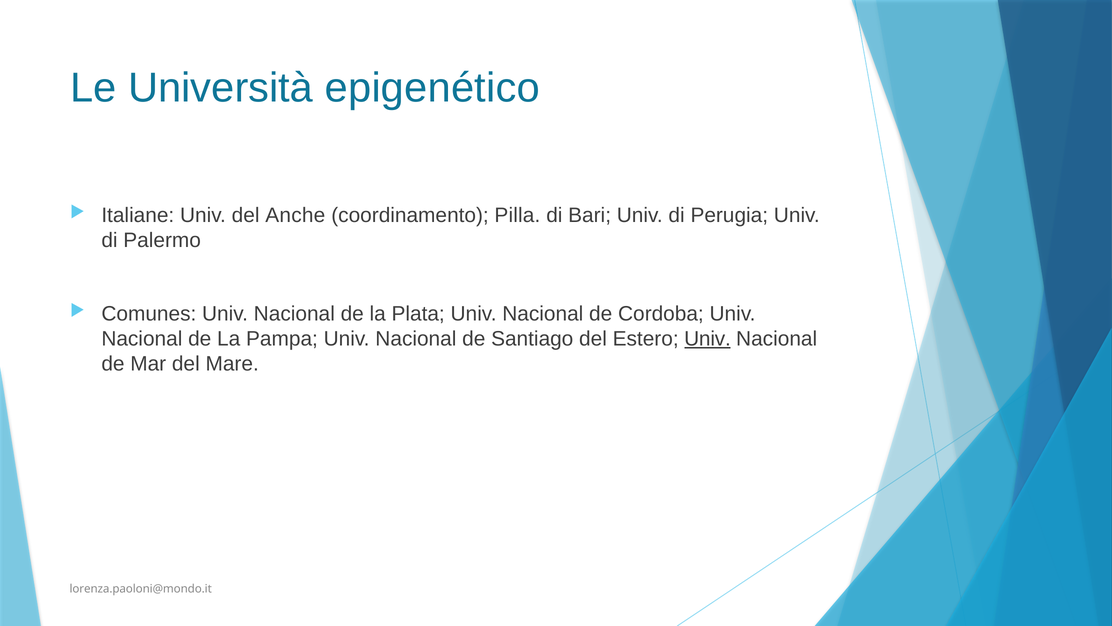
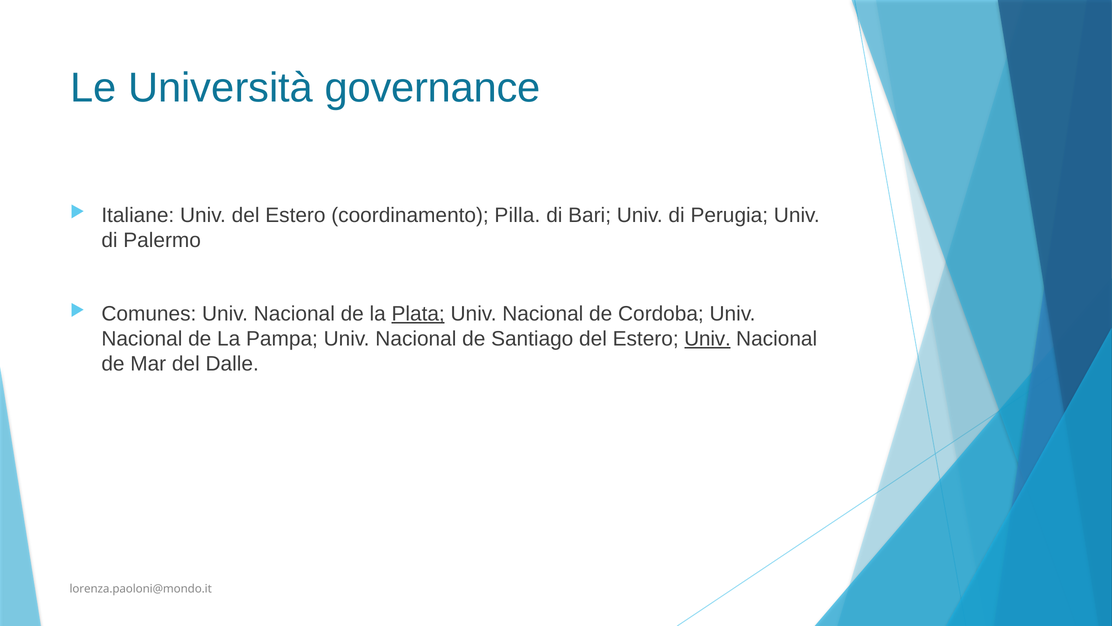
epigenético: epigenético -> governance
Univ del Anche: Anche -> Estero
Plata underline: none -> present
Mare: Mare -> Dalle
